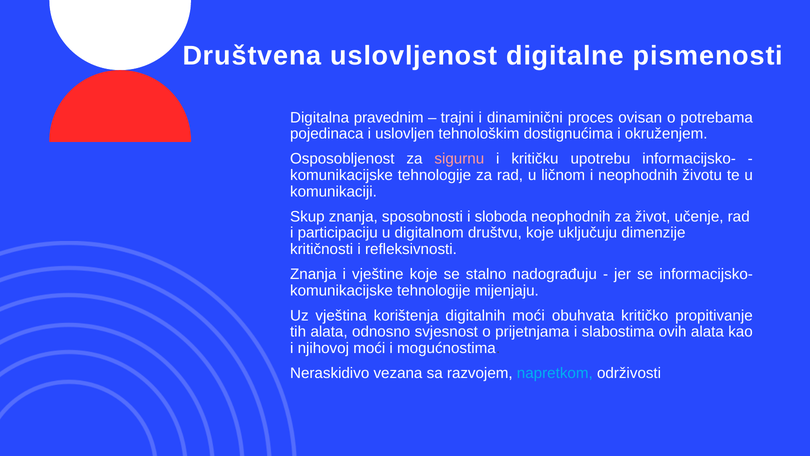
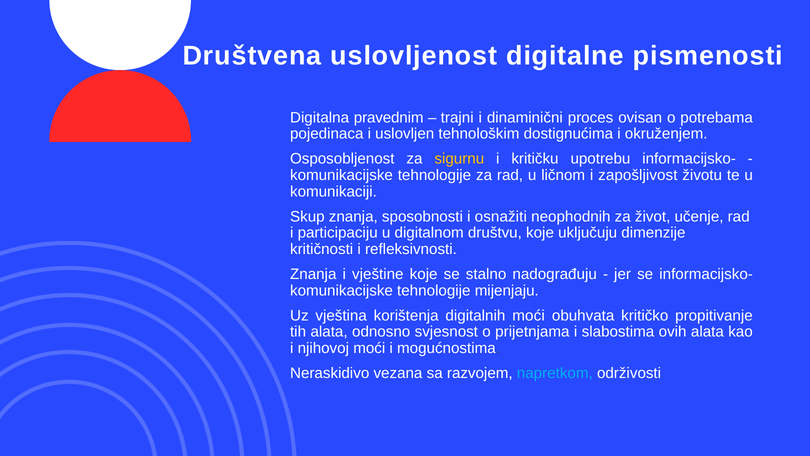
sigurnu colour: pink -> yellow
i neophodnih: neophodnih -> zapošljivost
sloboda: sloboda -> osnažiti
